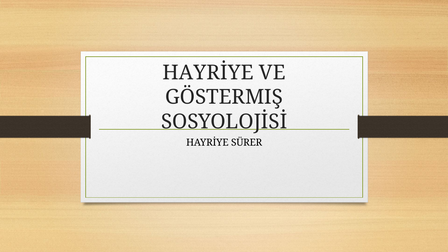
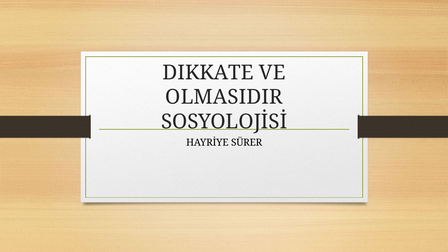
HAYRİYE at (208, 73): HAYRİYE -> DIKKATE
GÖSTERMIŞ: GÖSTERMIŞ -> OLMASIDIR
